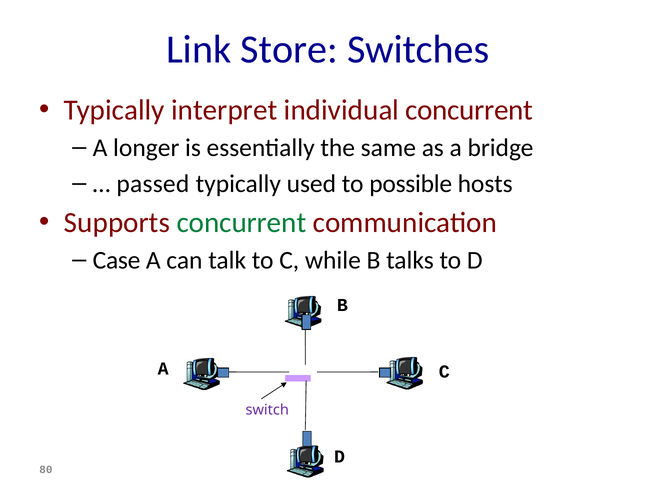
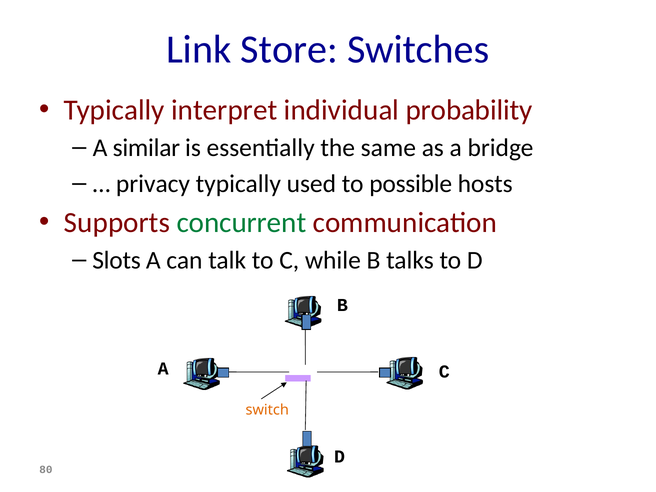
individual concurrent: concurrent -> probability
longer: longer -> similar
passed: passed -> privacy
Case: Case -> Slots
switch colour: purple -> orange
